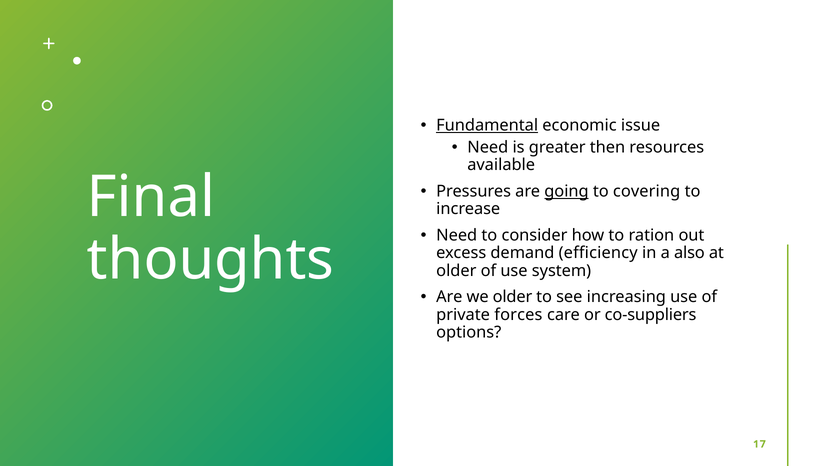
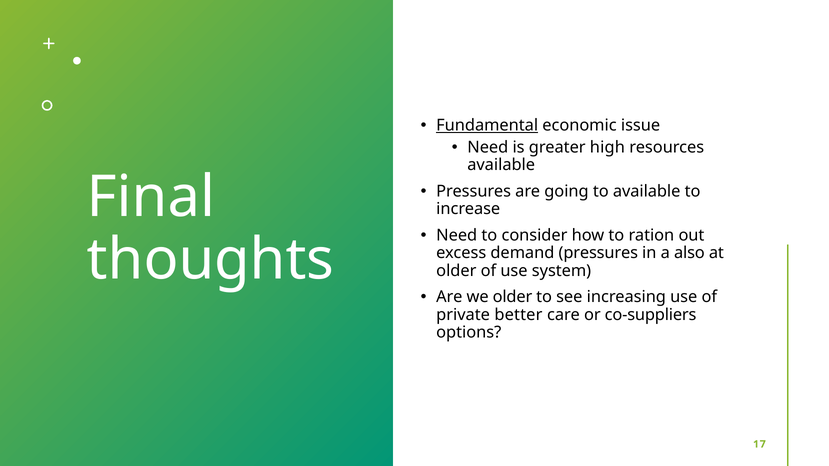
then: then -> high
going underline: present -> none
to covering: covering -> available
demand efficiency: efficiency -> pressures
forces: forces -> better
